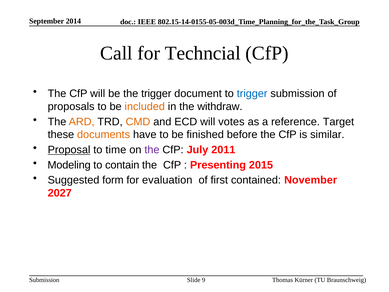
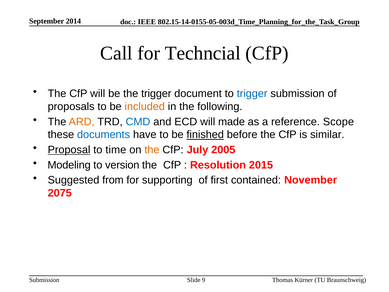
withdraw: withdraw -> following
CMD colour: orange -> blue
votes: votes -> made
Target: Target -> Scope
documents colour: orange -> blue
finished underline: none -> present
the at (152, 150) colour: purple -> orange
2011: 2011 -> 2005
contain: contain -> version
Presenting: Presenting -> Resolution
form: form -> from
evaluation: evaluation -> supporting
2027: 2027 -> 2075
